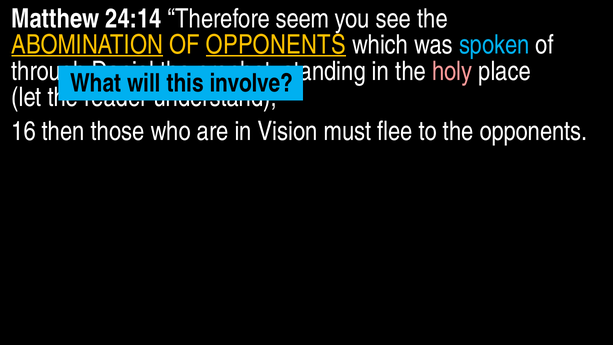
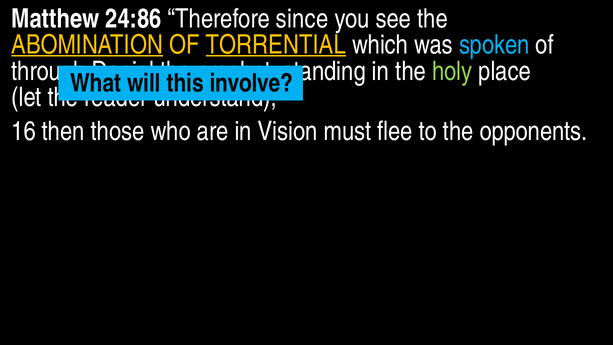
24:14: 24:14 -> 24:86
seem: seem -> since
OF OPPONENTS: OPPONENTS -> TORRENTIAL
holy colour: pink -> light green
